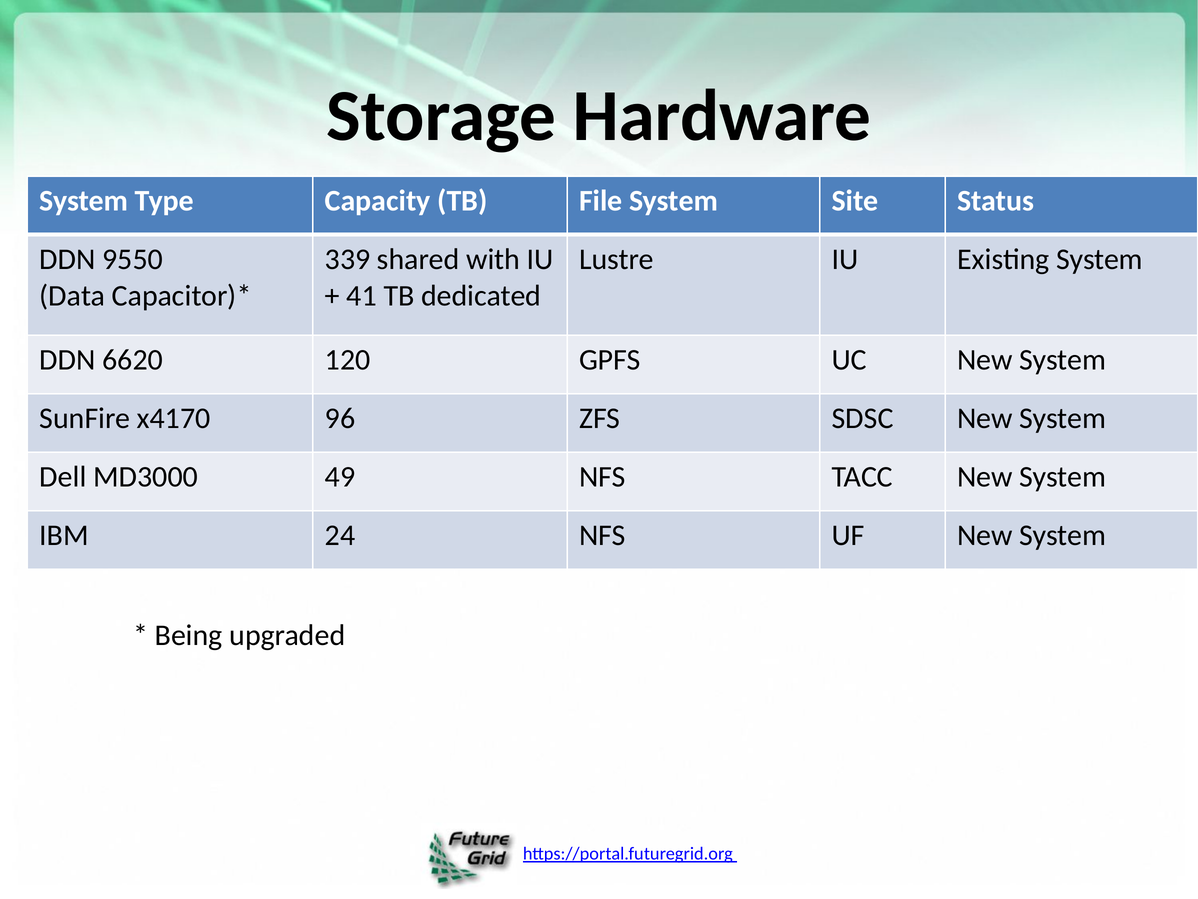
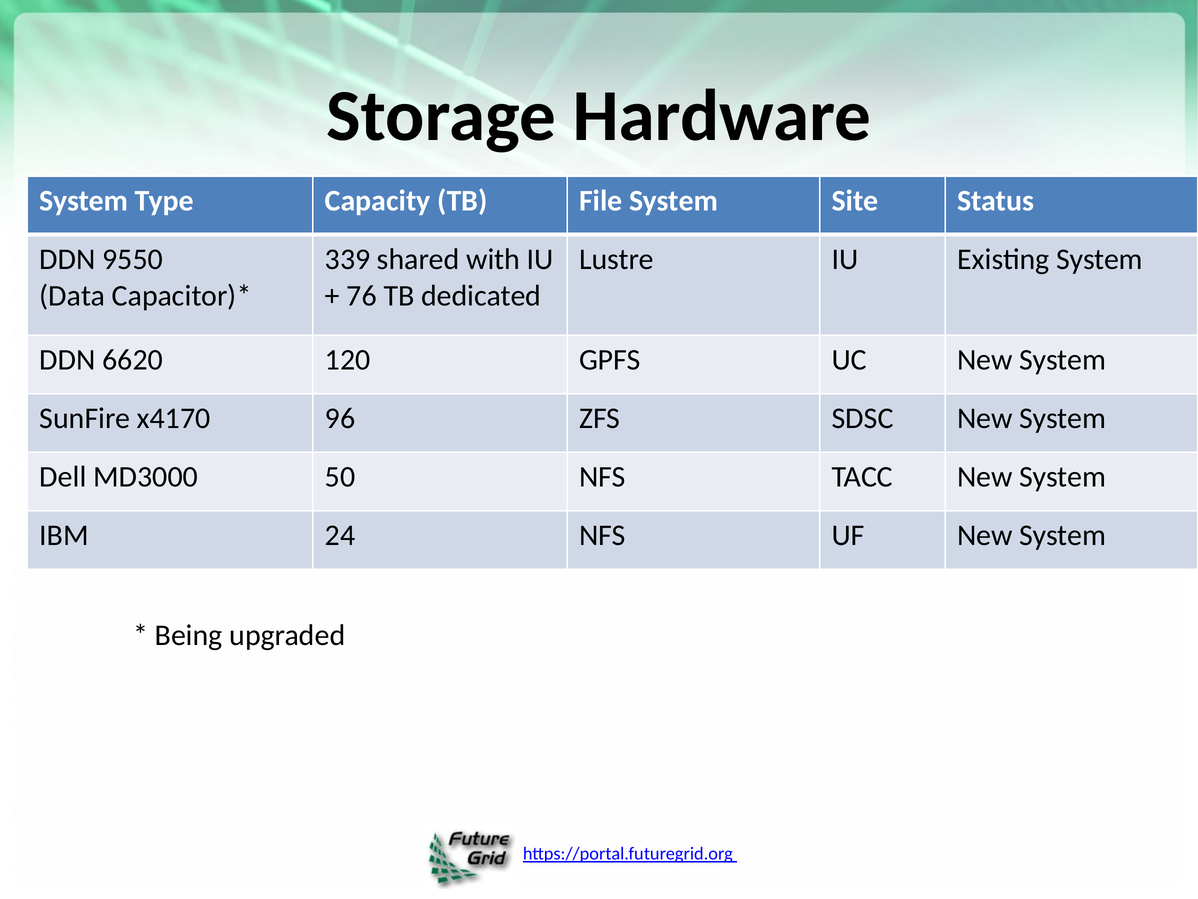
41: 41 -> 76
49: 49 -> 50
